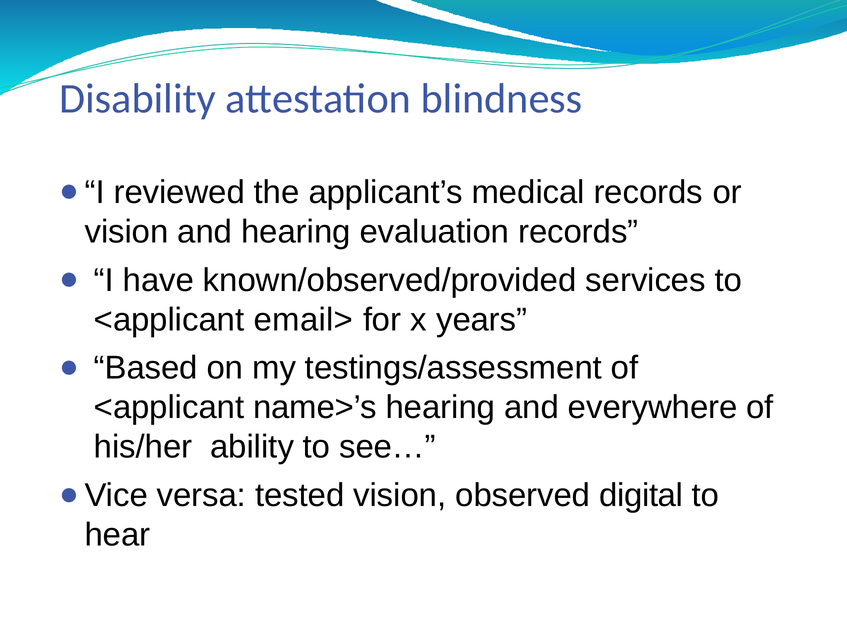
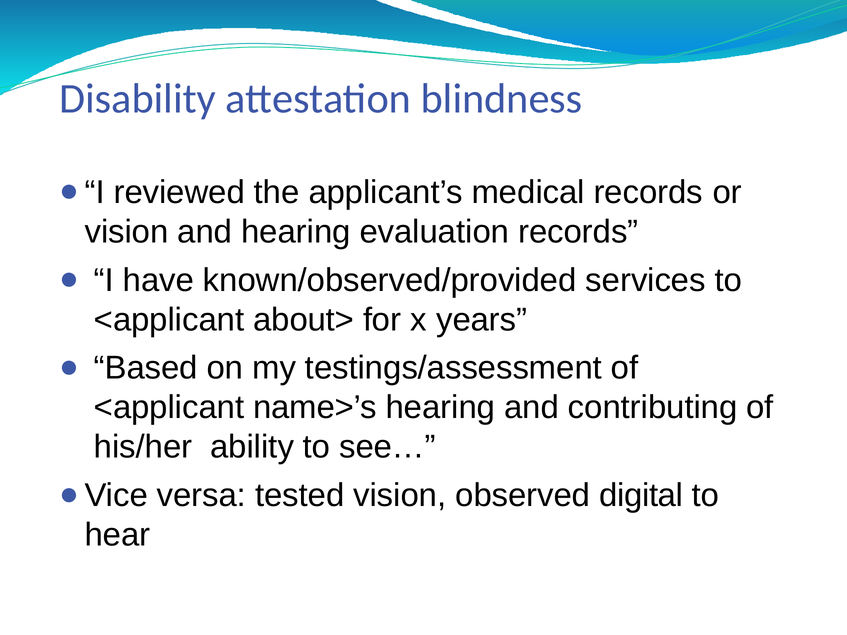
email>: email> -> about>
everywhere: everywhere -> contributing
